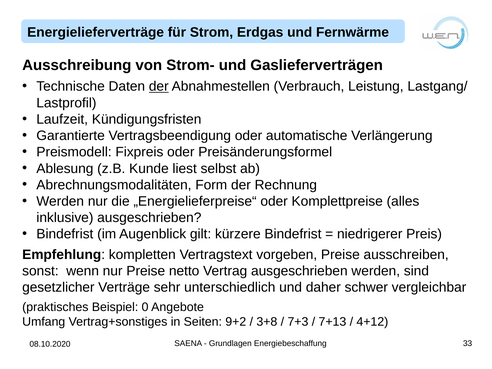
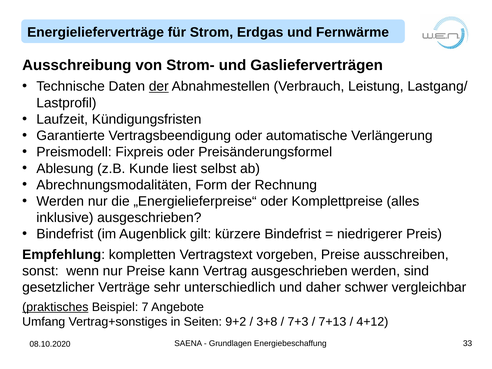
netto: netto -> kann
praktisches underline: none -> present
0: 0 -> 7
